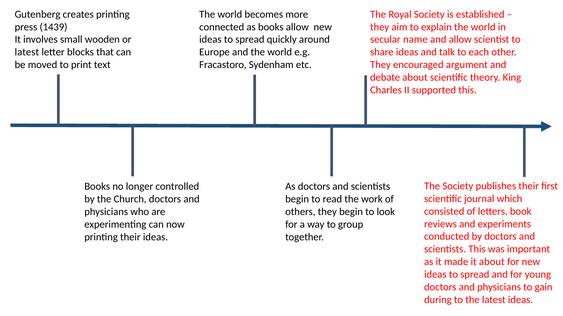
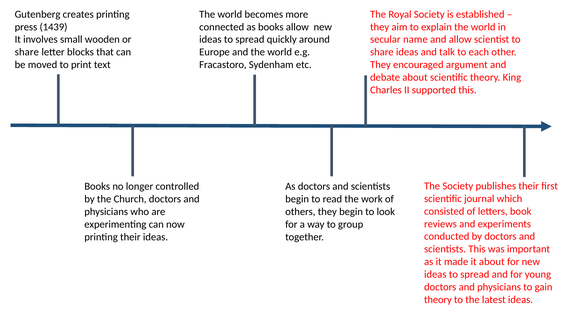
latest at (27, 52): latest -> share
during at (438, 300): during -> theory
